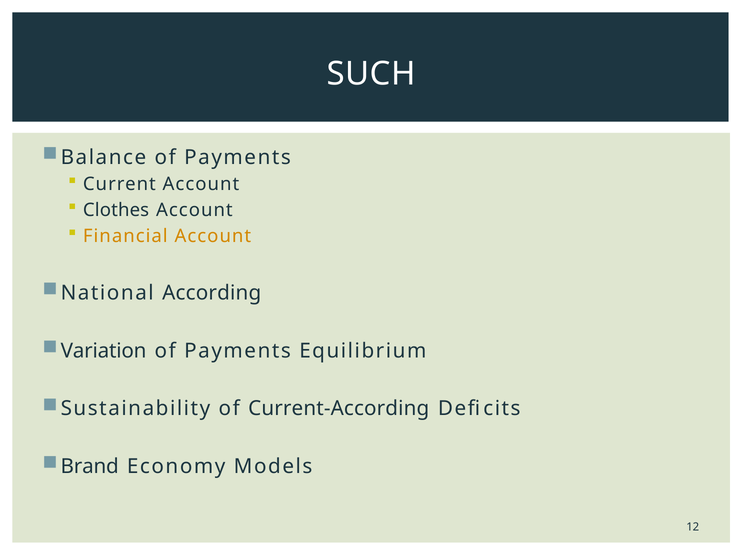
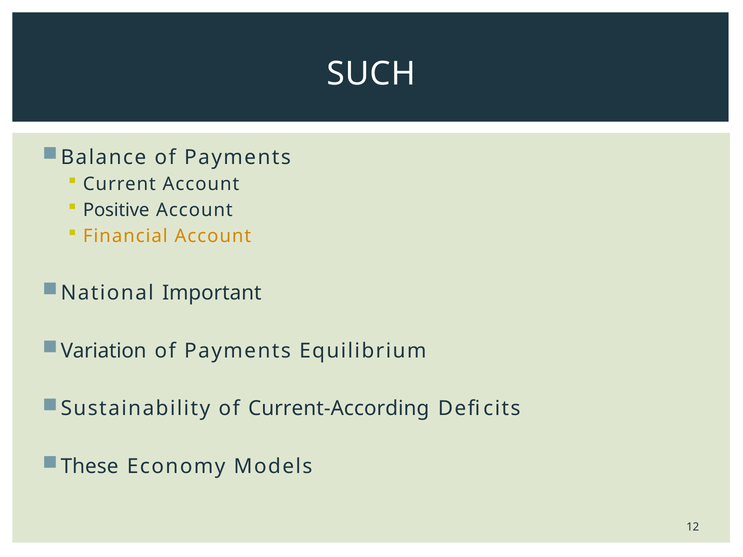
Clothes: Clothes -> Positive
According: According -> Important
Brand: Brand -> These
